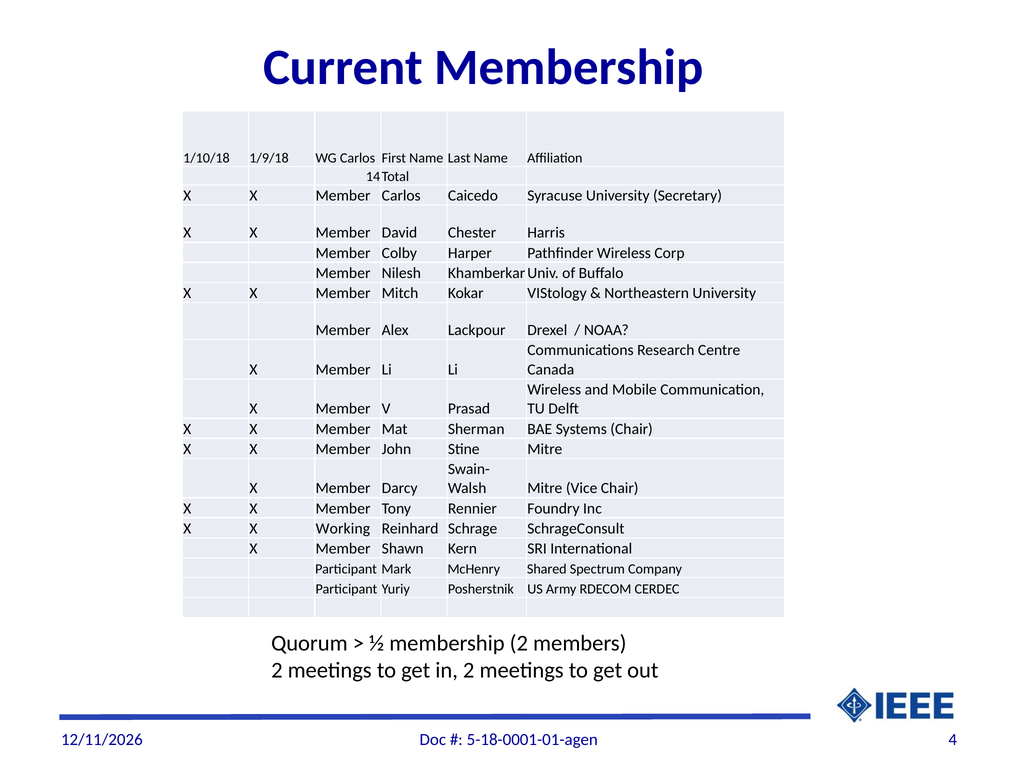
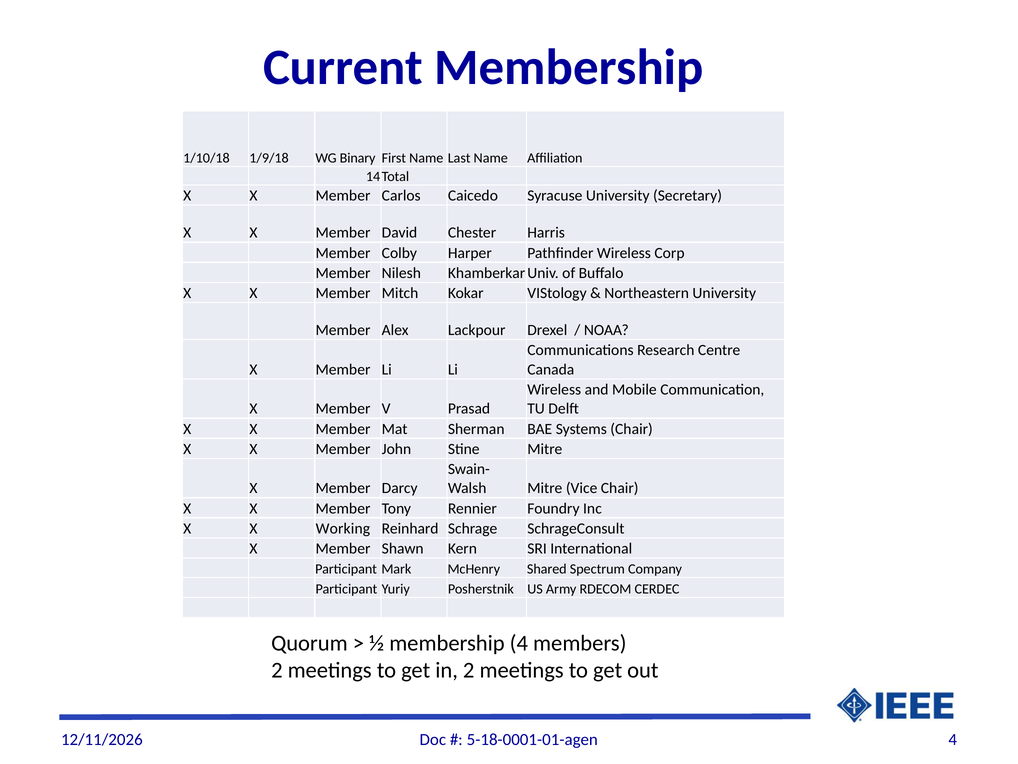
WG Carlos: Carlos -> Binary
membership 2: 2 -> 4
